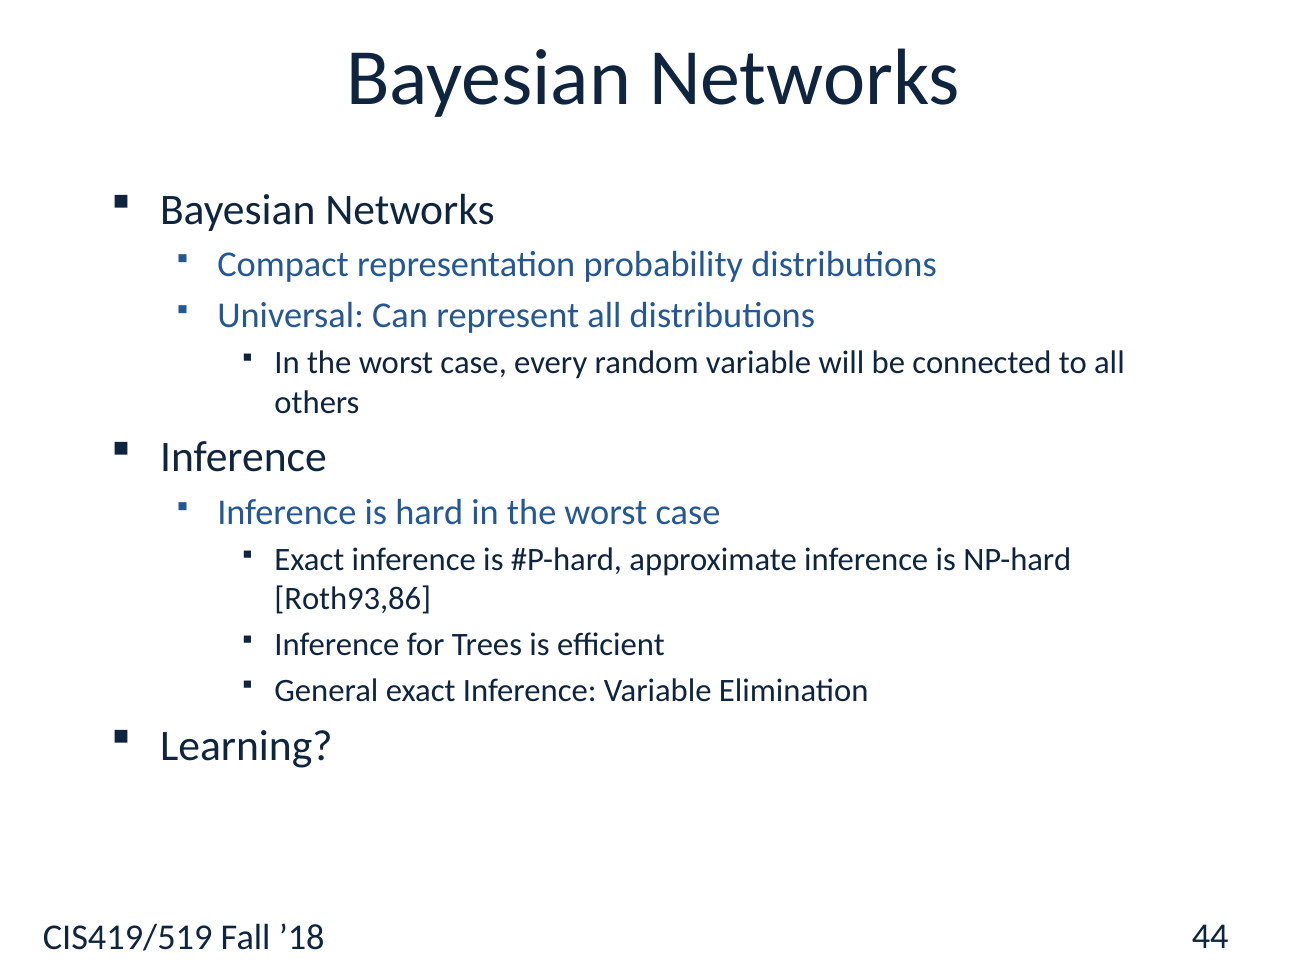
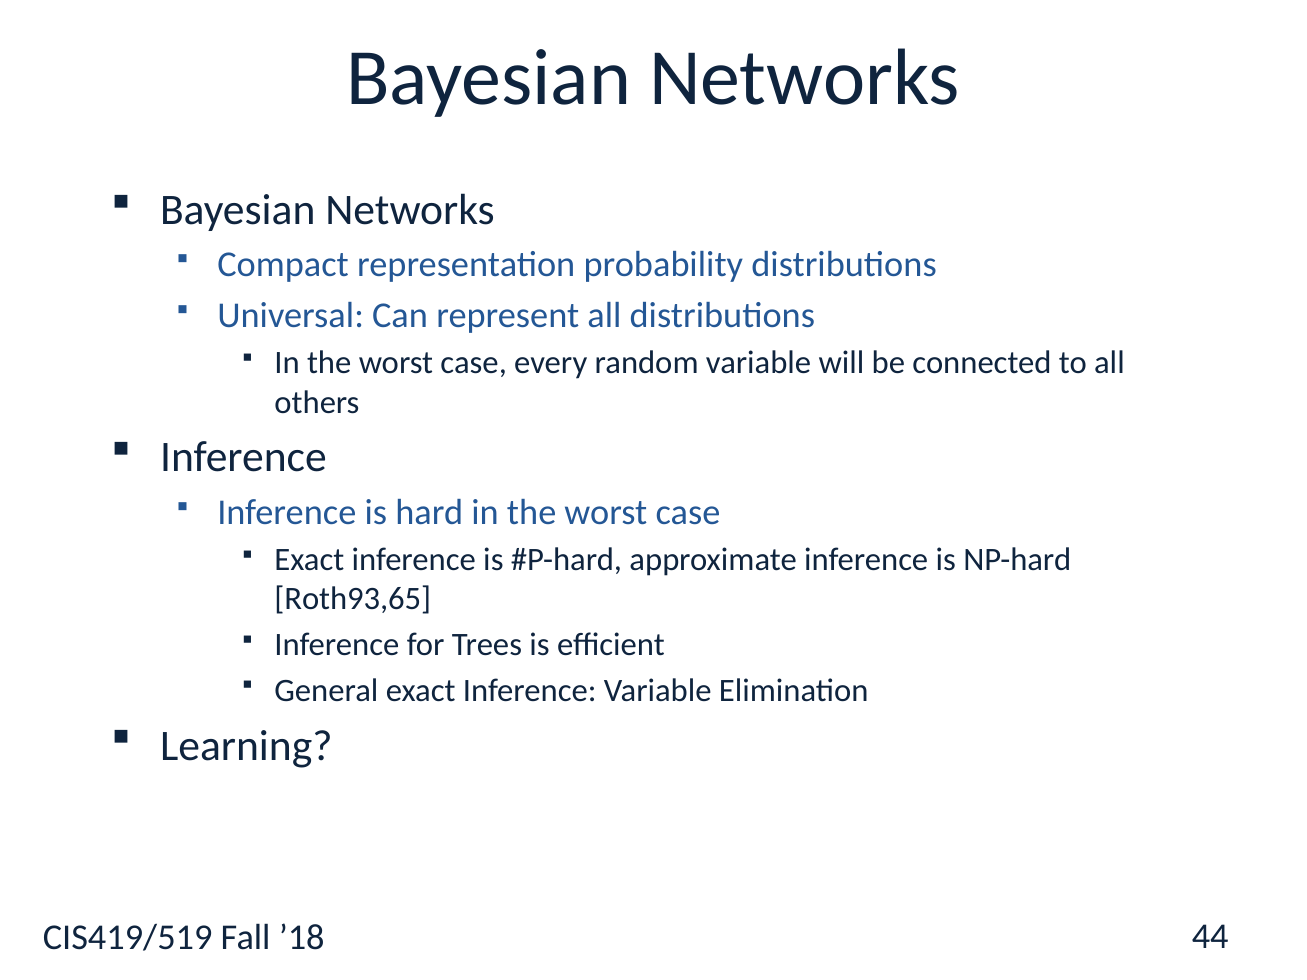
Roth93,86: Roth93,86 -> Roth93,65
